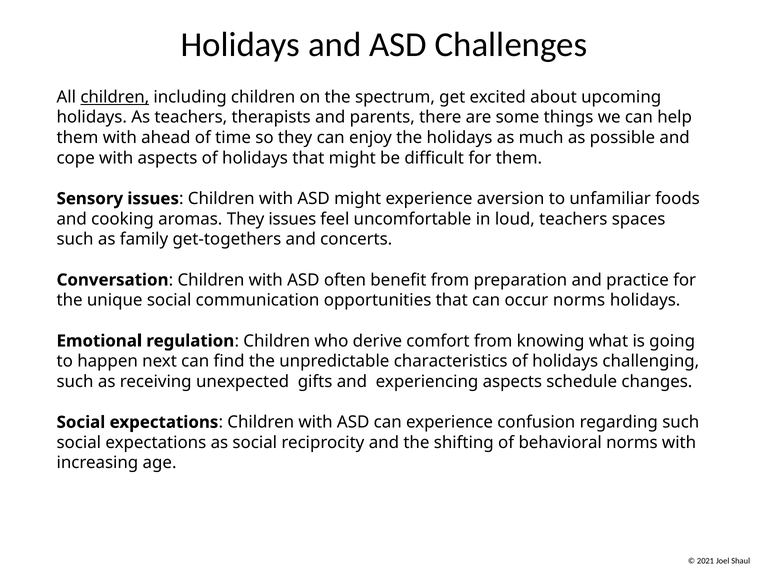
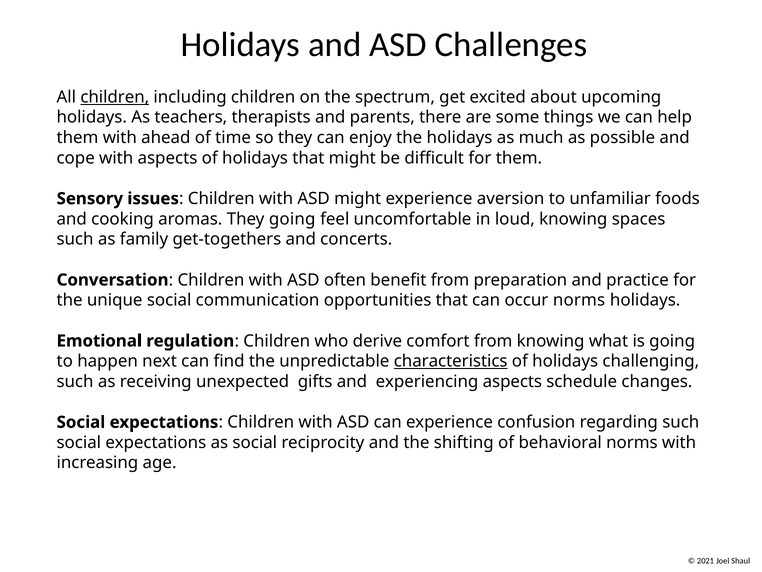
They issues: issues -> going
loud teachers: teachers -> knowing
characteristics underline: none -> present
